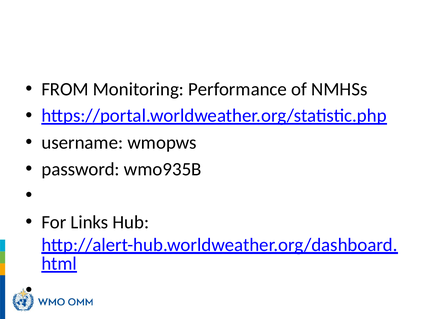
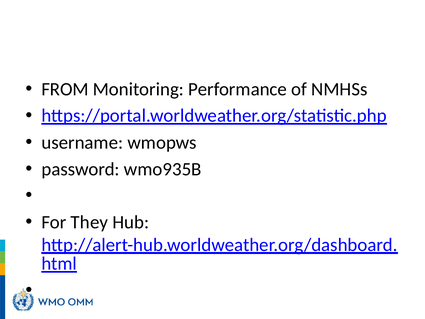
Links: Links -> They
